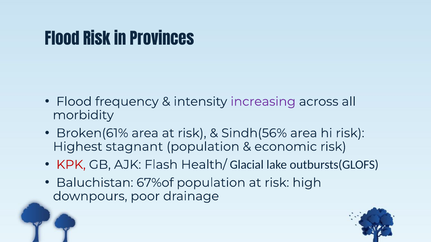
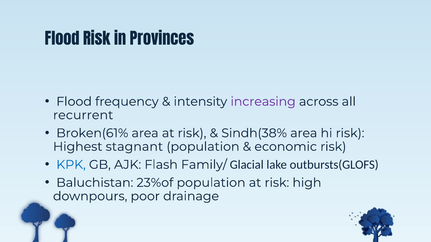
morbidity: morbidity -> recurrent
Sindh(56%: Sindh(56% -> Sindh(38%
KPK colour: red -> blue
Health/: Health/ -> Family/
67%of: 67%of -> 23%of
